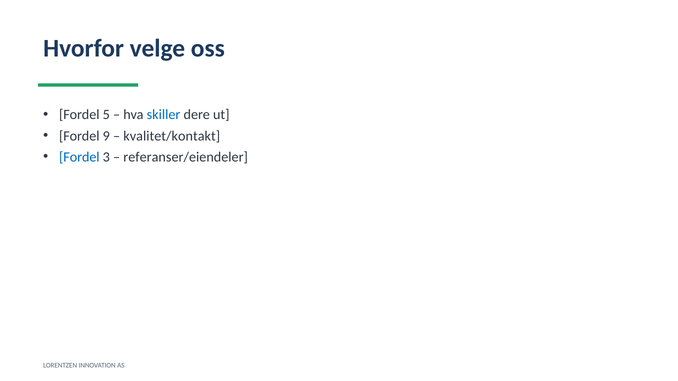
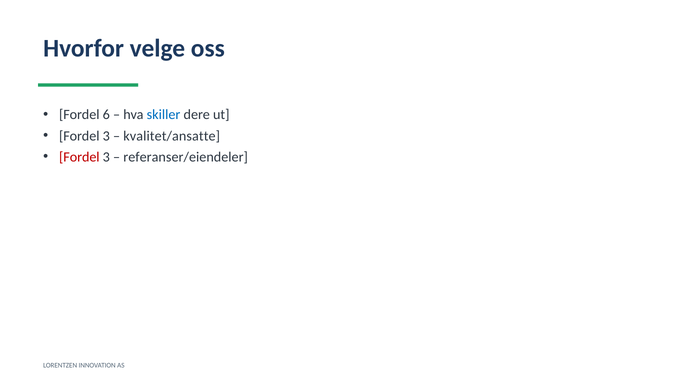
5: 5 -> 6
9 at (106, 136): 9 -> 3
kvalitet/kontakt: kvalitet/kontakt -> kvalitet/ansatte
Fordel at (79, 157) colour: blue -> red
